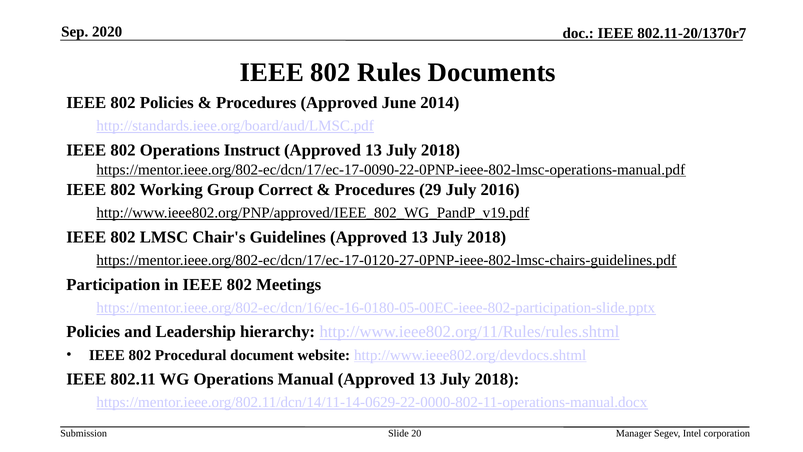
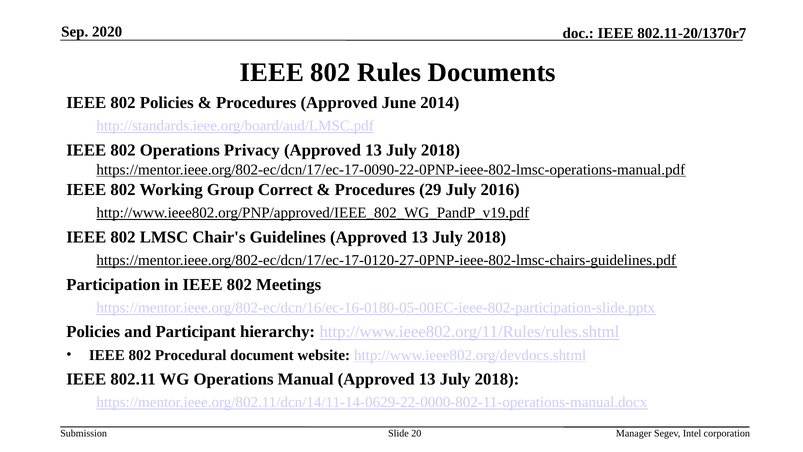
Instruct: Instruct -> Privacy
Leadership: Leadership -> Participant
